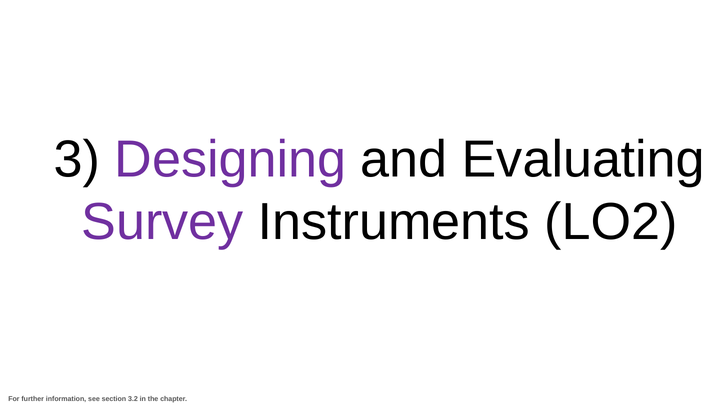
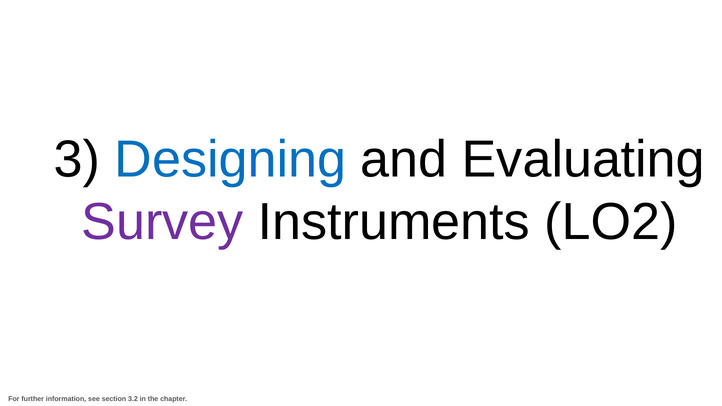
Designing colour: purple -> blue
